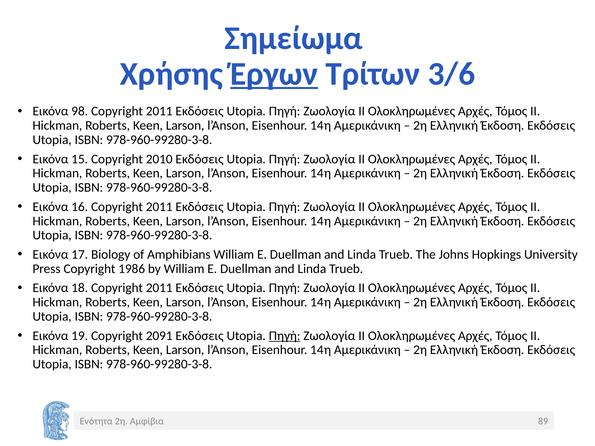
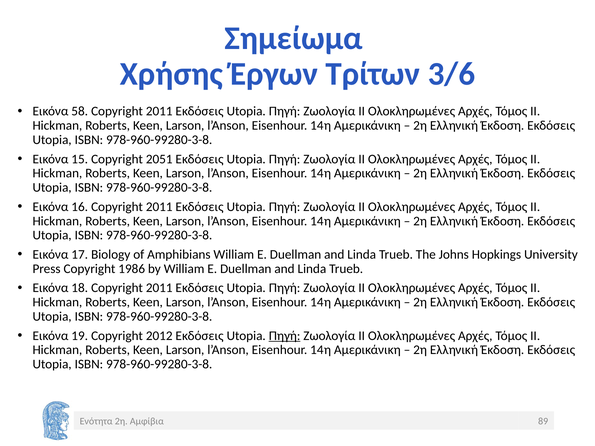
Έργων underline: present -> none
98: 98 -> 58
2010: 2010 -> 2051
2091: 2091 -> 2012
